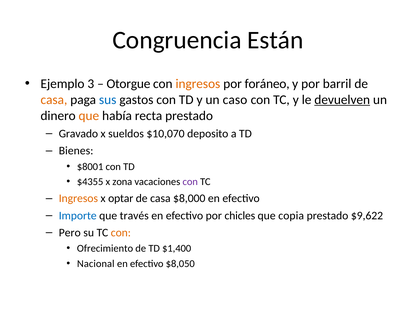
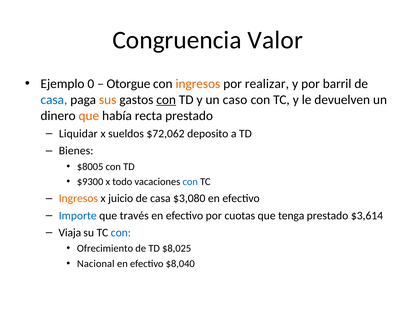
Están: Están -> Valor
3: 3 -> 0
foráneo: foráneo -> realizar
casa at (54, 100) colour: orange -> blue
sus colour: blue -> orange
con at (166, 100) underline: none -> present
devuelven underline: present -> none
Gravado: Gravado -> Liquidar
$10,070: $10,070 -> $72,062
$8001: $8001 -> $8005
$4355: $4355 -> $9300
zona: zona -> todo
con at (190, 182) colour: purple -> blue
optar: optar -> juicio
$8,000: $8,000 -> $3,080
chicles: chicles -> cuotas
copia: copia -> tenga
$9,622: $9,622 -> $3,614
Pero: Pero -> Viaja
con at (121, 233) colour: orange -> blue
$1,400: $1,400 -> $8,025
$8,050: $8,050 -> $8,040
